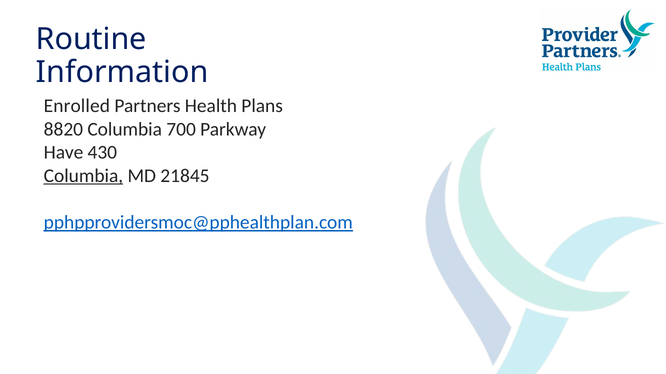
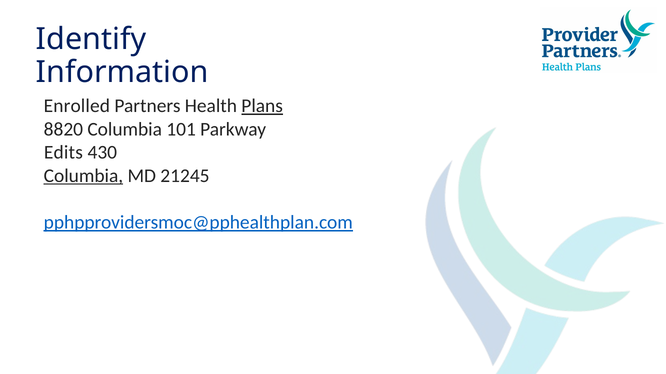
Routine: Routine -> Identify
Plans underline: none -> present
700: 700 -> 101
Have: Have -> Edits
21845: 21845 -> 21245
